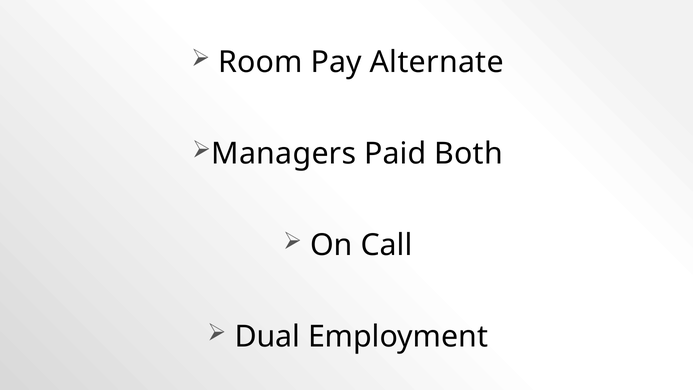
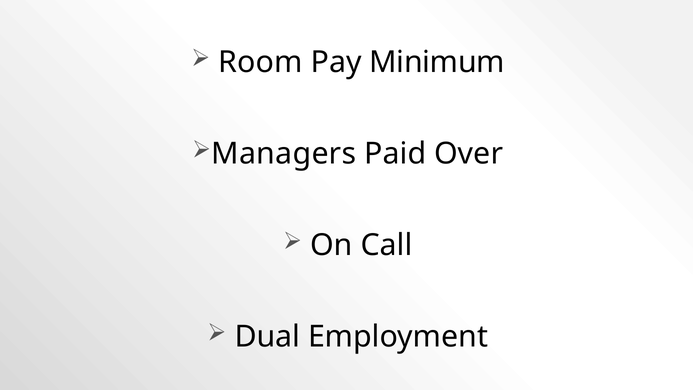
Alternate: Alternate -> Minimum
Both: Both -> Over
